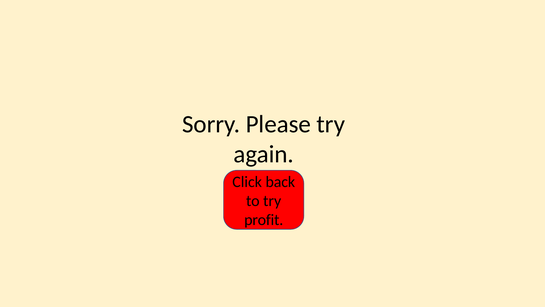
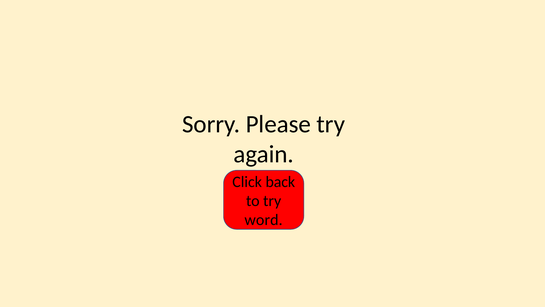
profit: profit -> word
